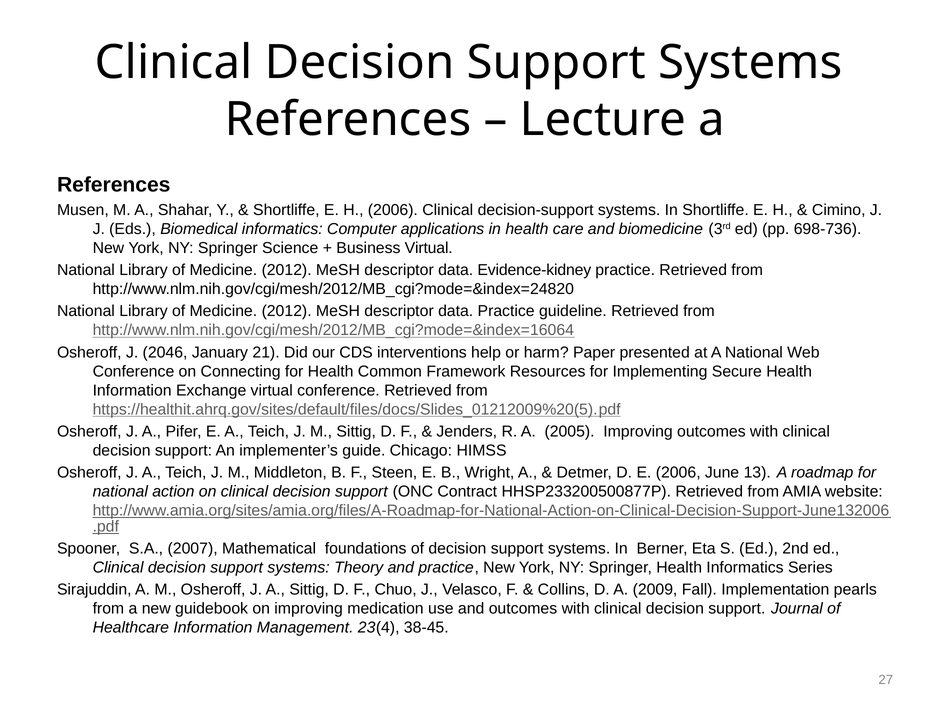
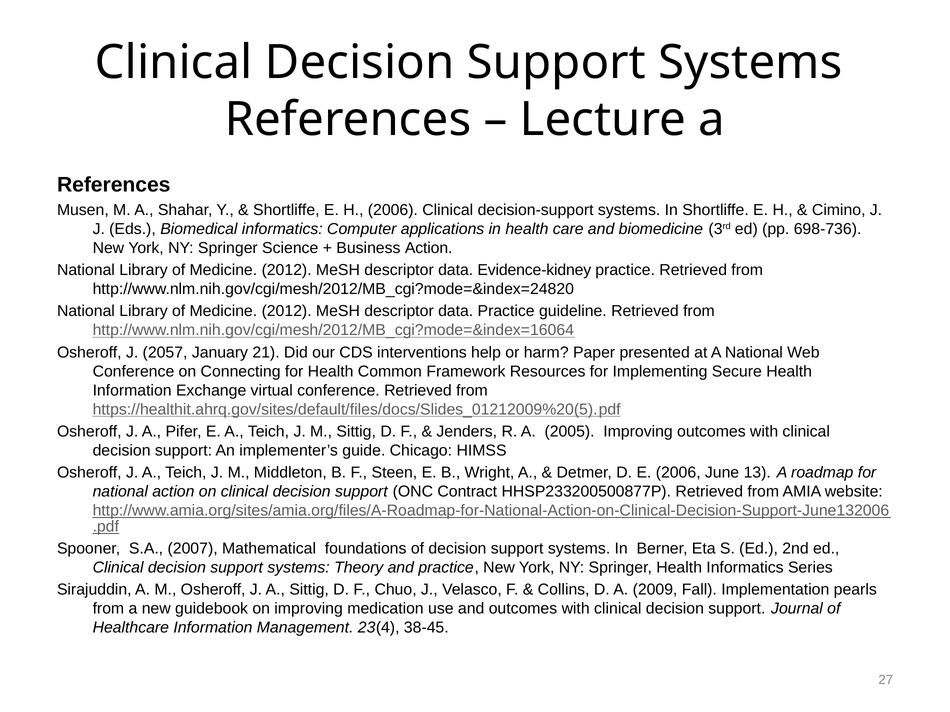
Business Virtual: Virtual -> Action
2046: 2046 -> 2057
